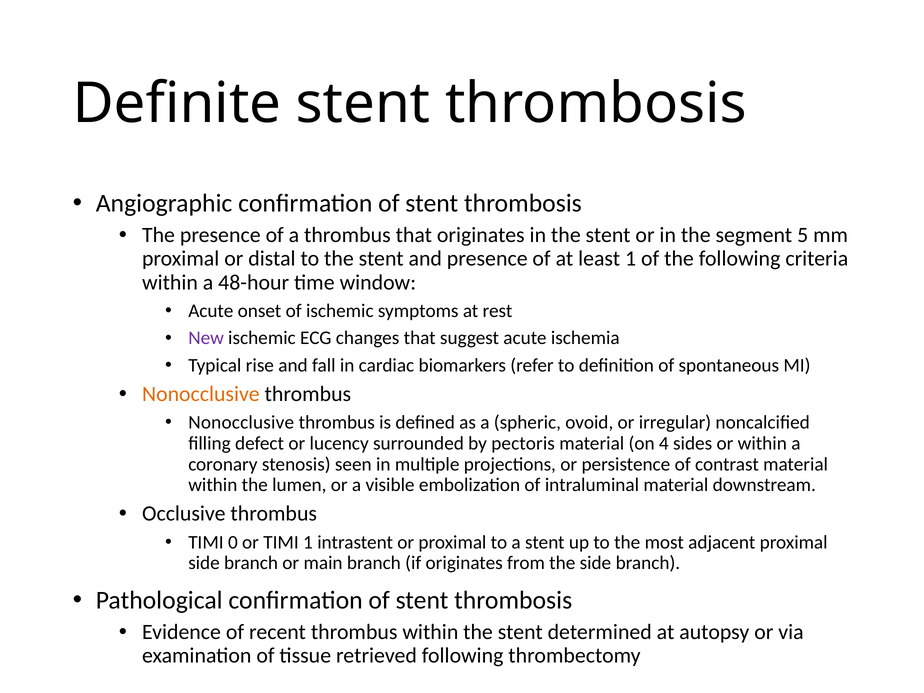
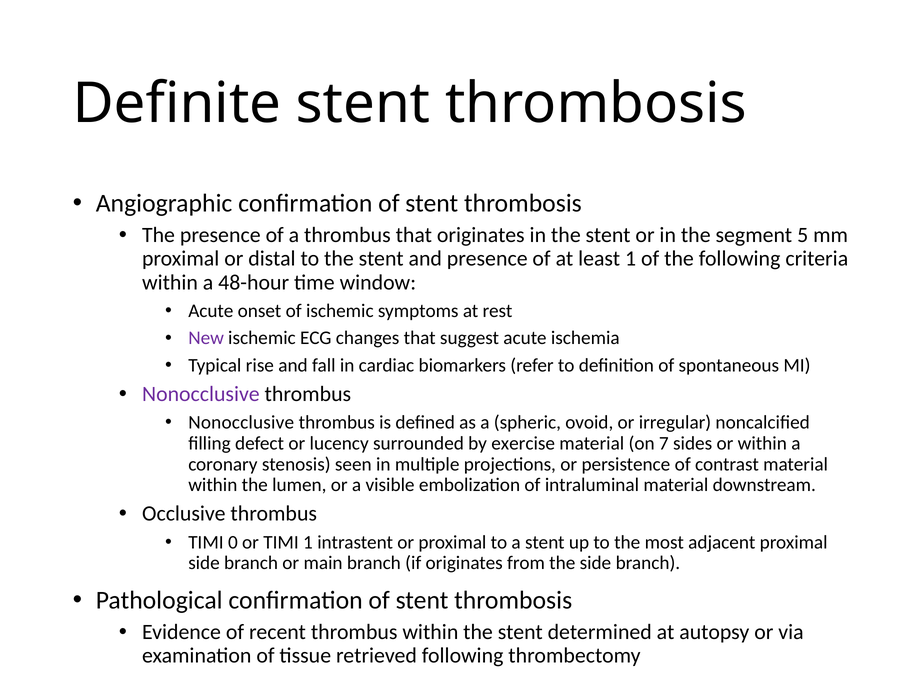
Nonocclusive at (201, 394) colour: orange -> purple
pectoris: pectoris -> exercise
4: 4 -> 7
